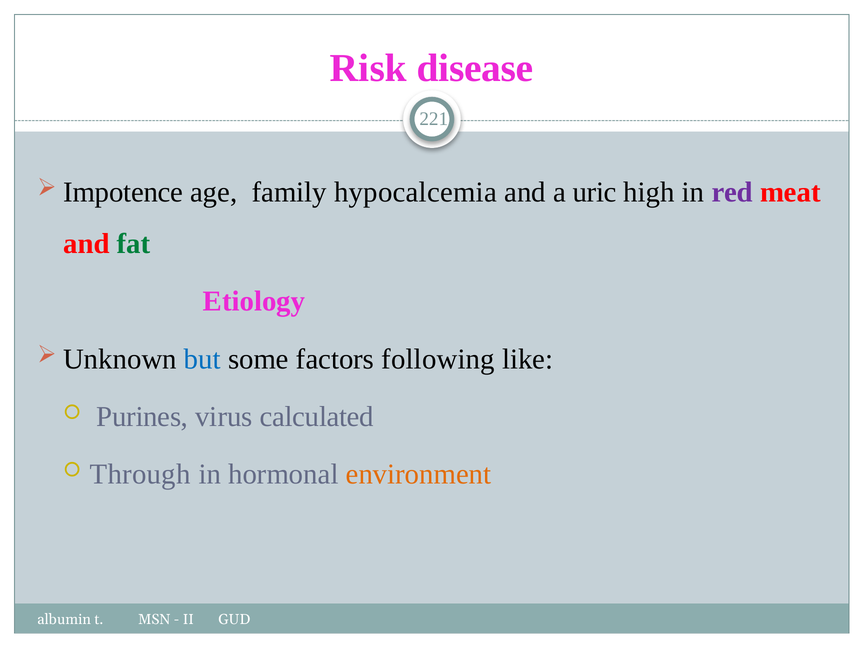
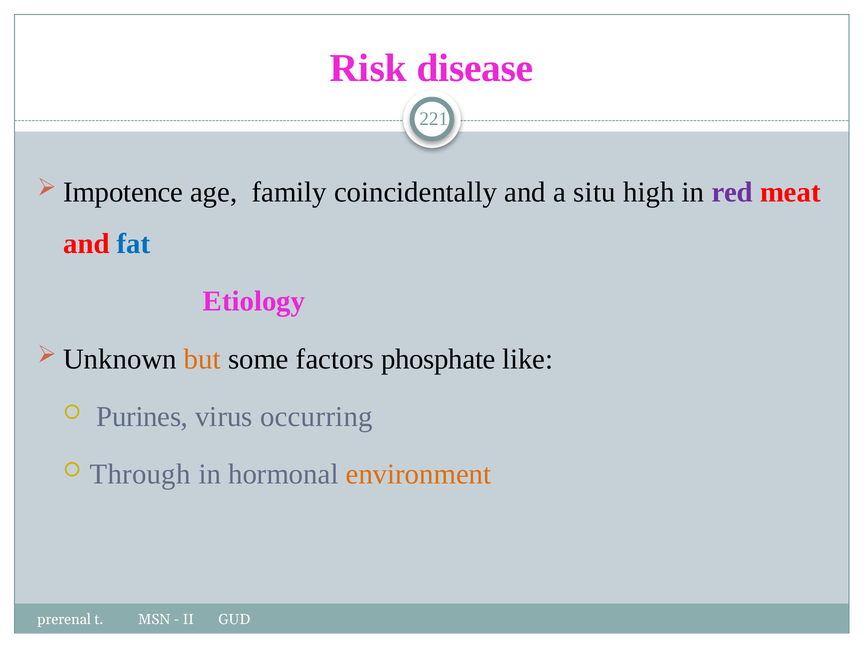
hypocalcemia: hypocalcemia -> coincidentally
uric: uric -> situ
fat colour: green -> blue
but colour: blue -> orange
following: following -> phosphate
calculated: calculated -> occurring
albumin: albumin -> prerenal
